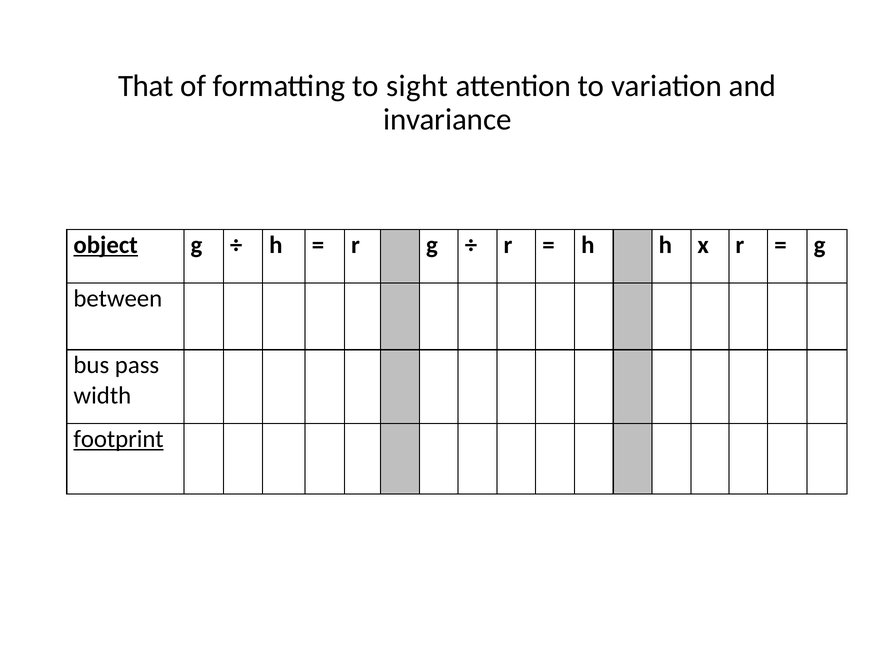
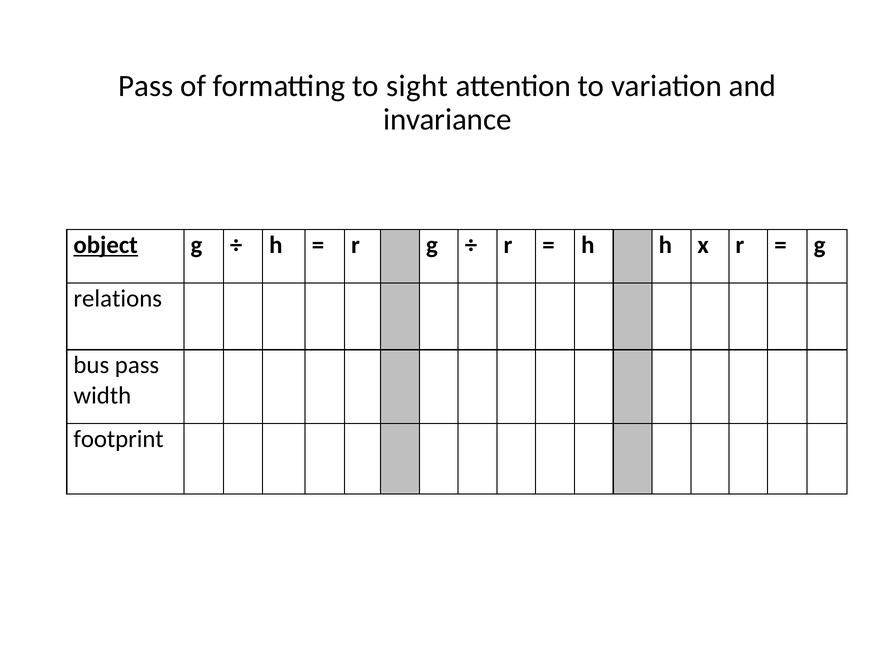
That at (146, 86): That -> Pass
between: between -> relations
footprint underline: present -> none
